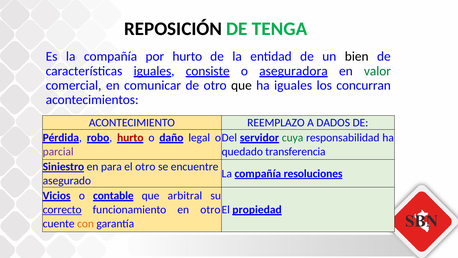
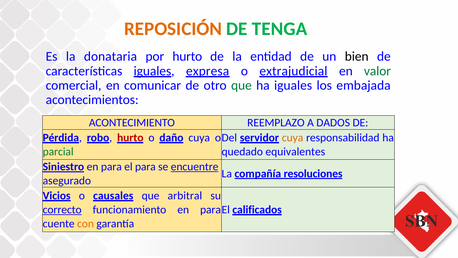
REPOSICIÓN colour: black -> orange
Es la compañía: compañía -> donataria
consiste: consiste -> expresa
aseguradora: aseguradora -> extrajudicial
que at (241, 85) colour: black -> green
concurran: concurran -> embajada
daño legal: legal -> cuya
cuya at (293, 138) colour: green -> orange
parcial colour: purple -> green
transferencia: transferencia -> equivalentes
el otro: otro -> para
encuentre underline: none -> present
contable: contable -> causales
funcionamiento en otro: otro -> para
propiedad: propiedad -> calificados
